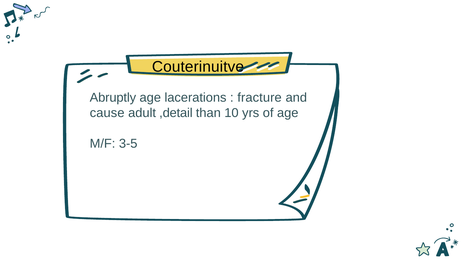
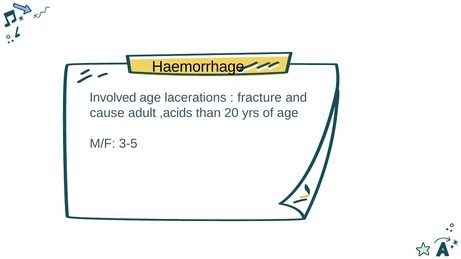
Couterinuitve: Couterinuitve -> Haemorrhage
Abruptly: Abruptly -> Involved
,detail: ,detail -> ,acids
10: 10 -> 20
